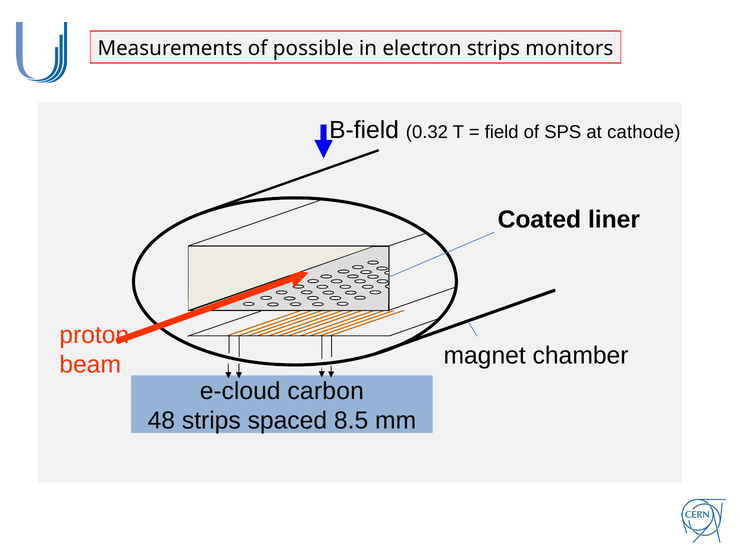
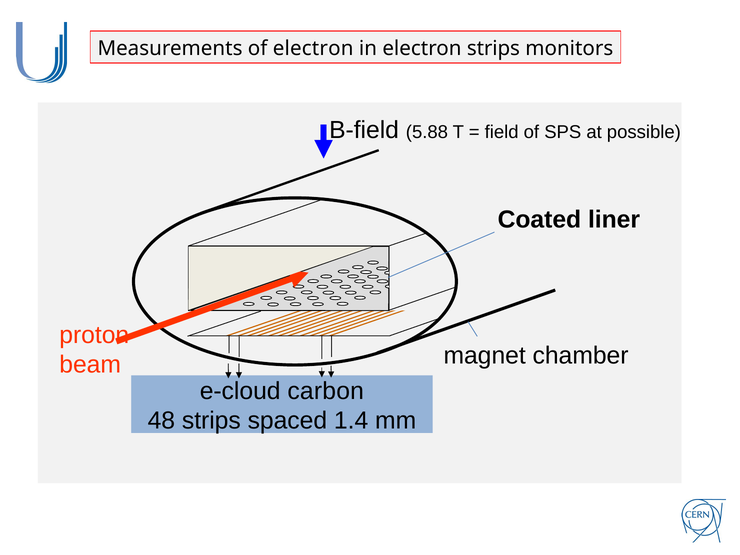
of possible: possible -> electron
0.32: 0.32 -> 5.88
cathode: cathode -> possible
8.5: 8.5 -> 1.4
